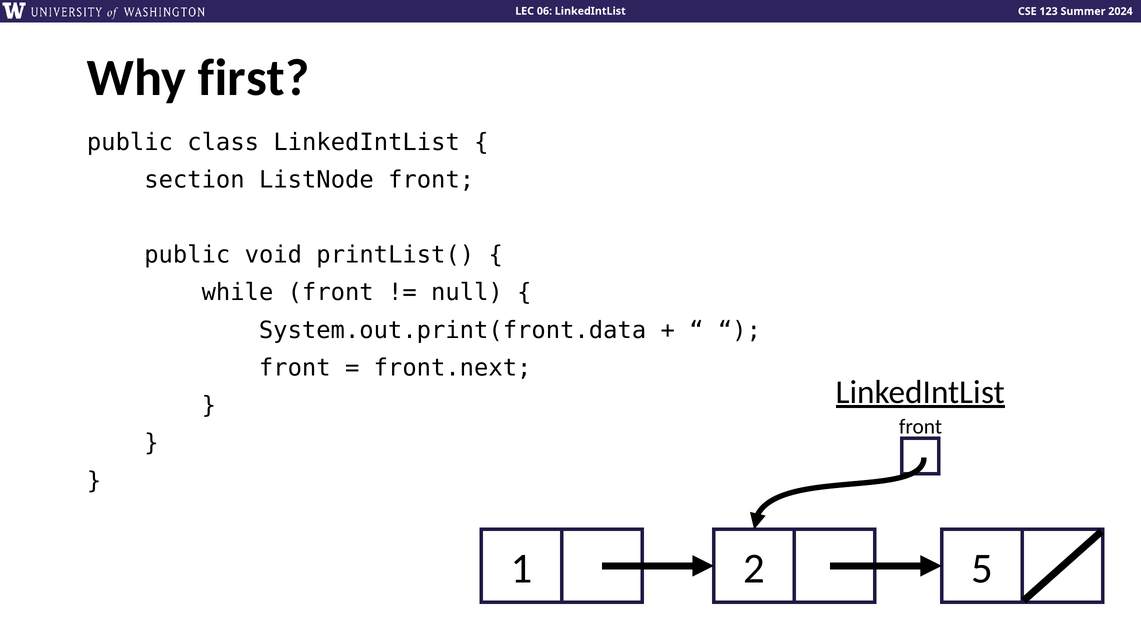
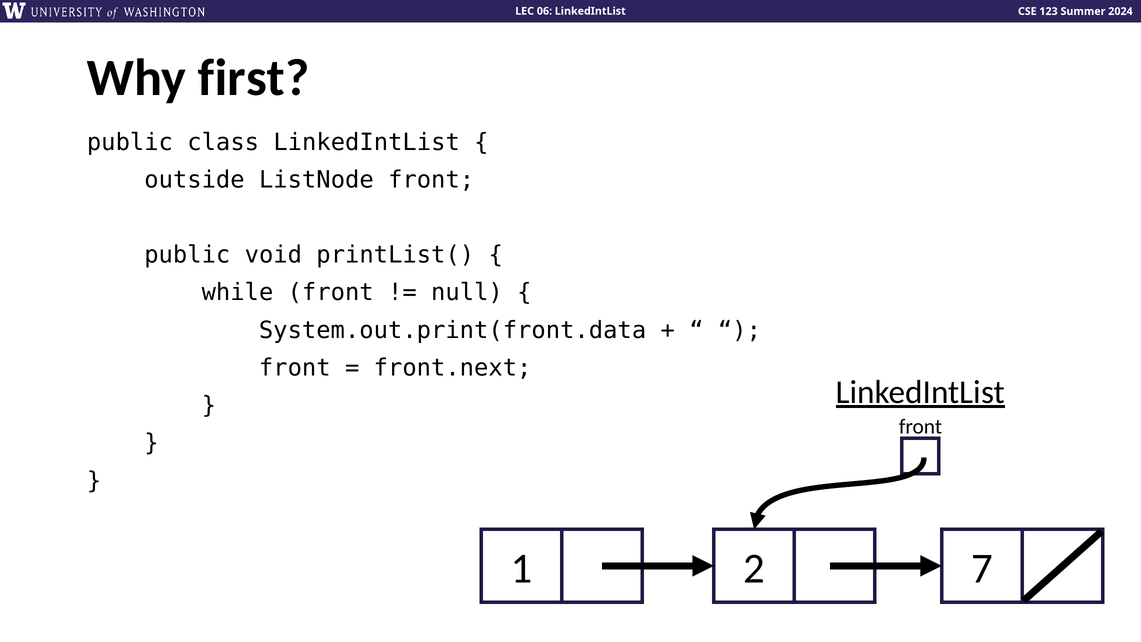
section: section -> outside
5: 5 -> 7
